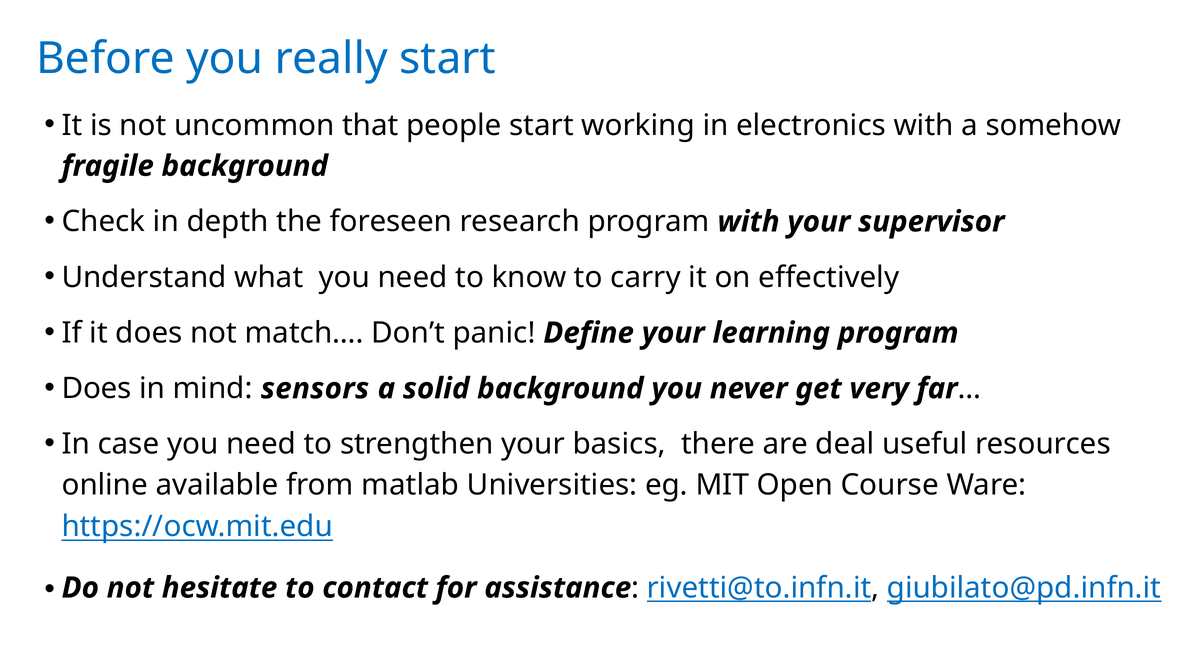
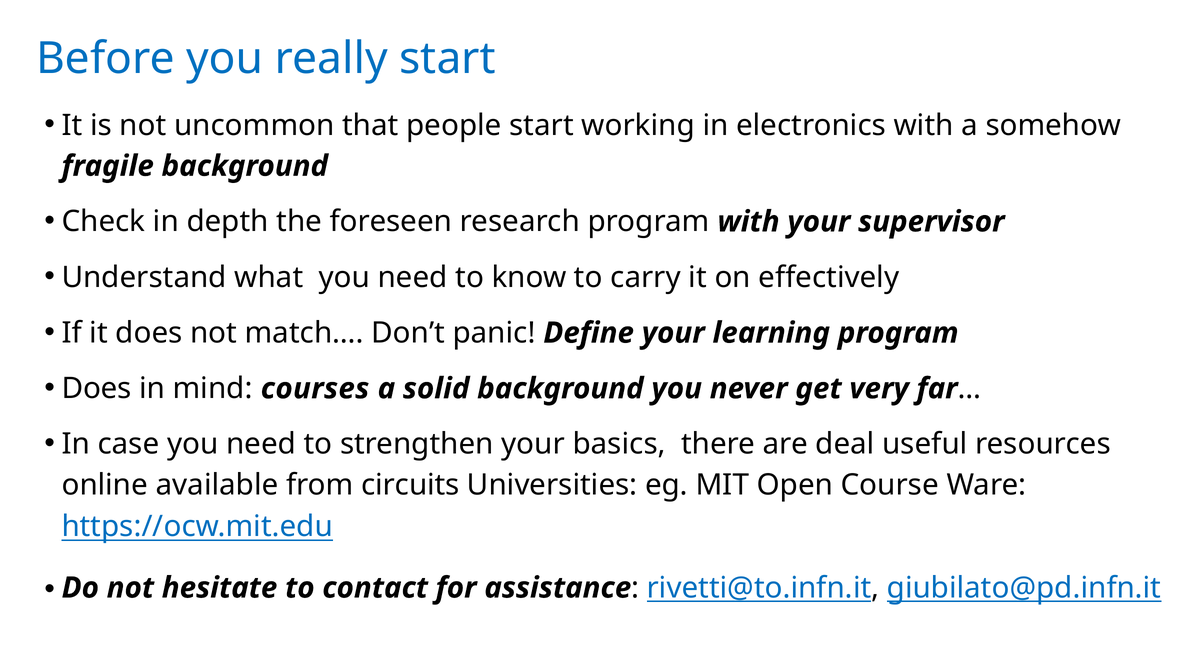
sensors: sensors -> courses
matlab: matlab -> circuits
